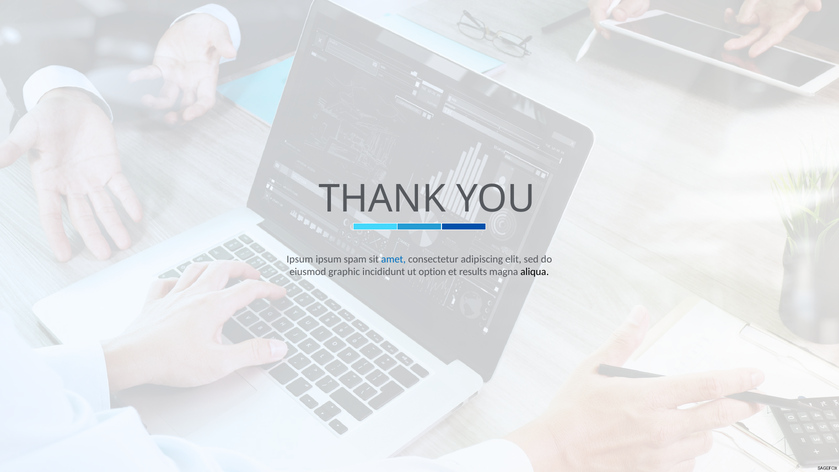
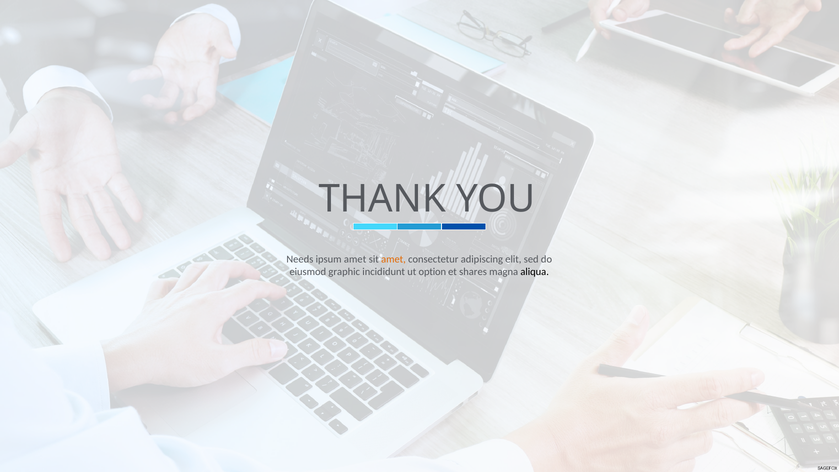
Ipsum at (300, 259): Ipsum -> Needs
ipsum spam: spam -> amet
amet at (394, 259) colour: blue -> orange
results: results -> shares
